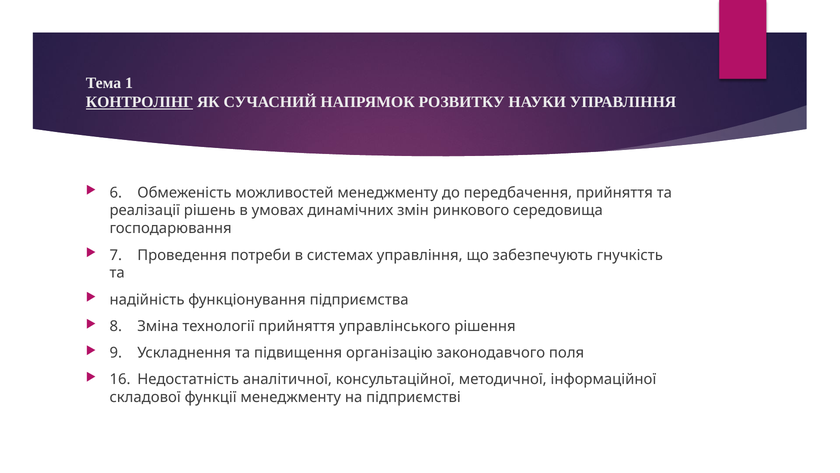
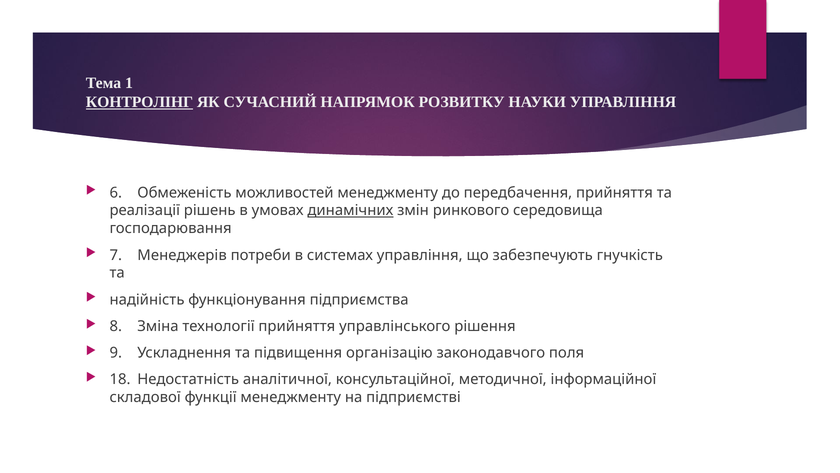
динамічних underline: none -> present
Проведення: Проведення -> Менеджерів
16: 16 -> 18
